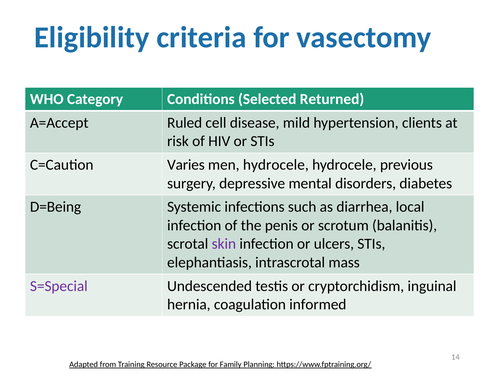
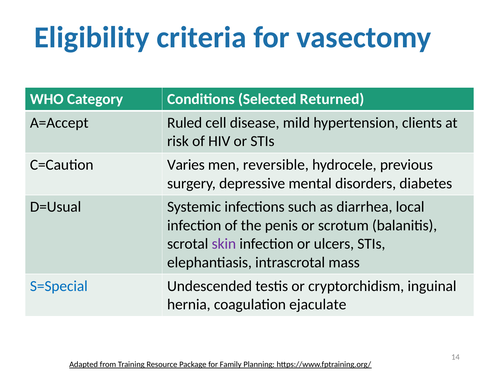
men hydrocele: hydrocele -> reversible
D=Being: D=Being -> D=Usual
S=Special colour: purple -> blue
informed: informed -> ejaculate
